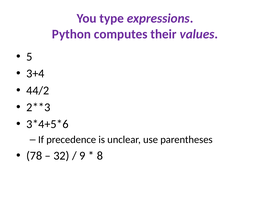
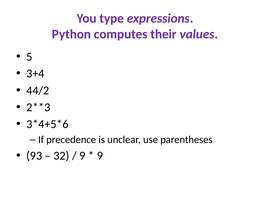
78: 78 -> 93
8 at (100, 155): 8 -> 9
